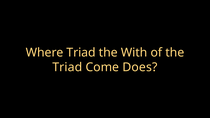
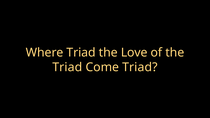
With: With -> Love
Come Does: Does -> Triad
